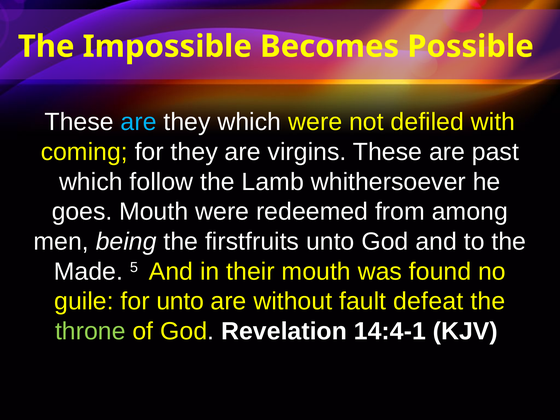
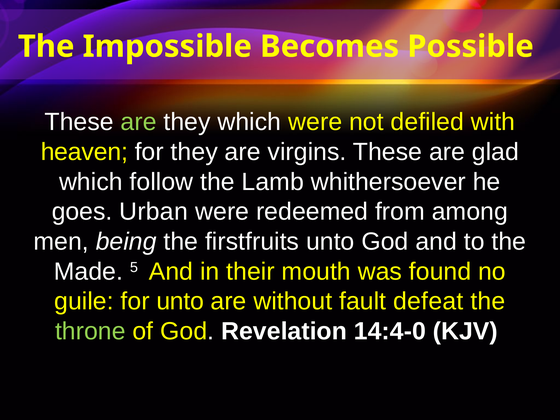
are at (139, 122) colour: light blue -> light green
coming: coming -> heaven
past: past -> glad
goes Mouth: Mouth -> Urban
14:4-1: 14:4-1 -> 14:4-0
